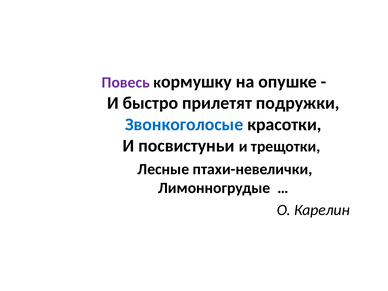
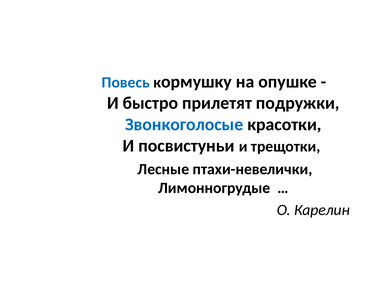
Повесь colour: purple -> blue
